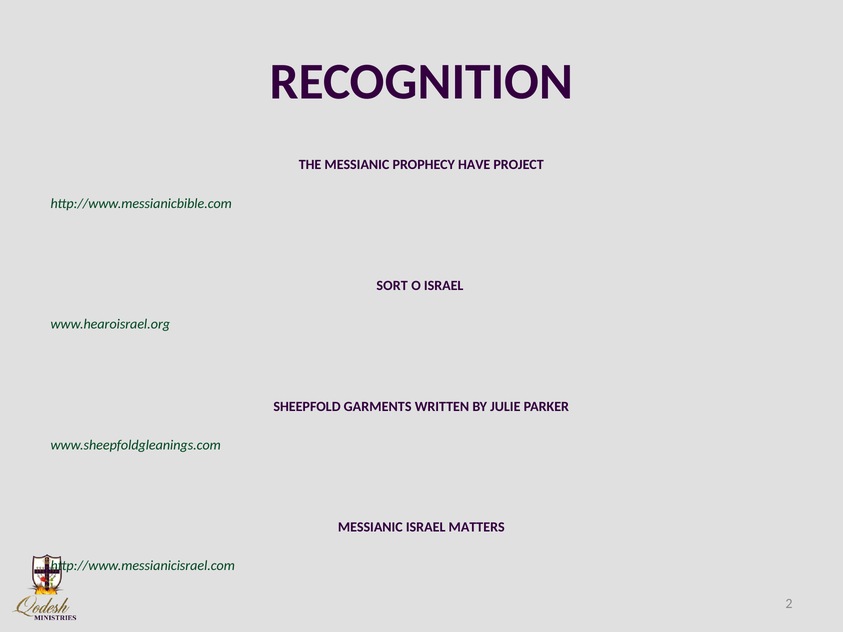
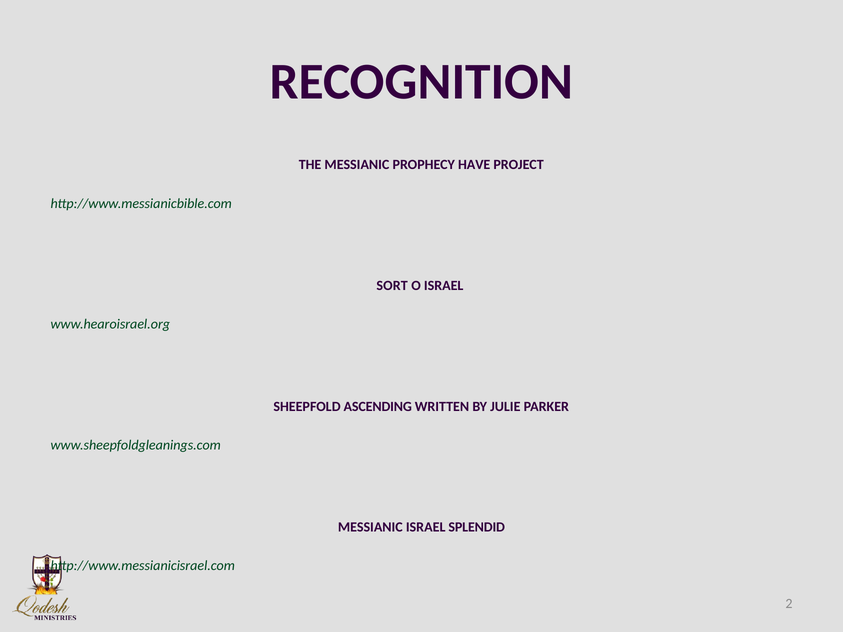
GARMENTS: GARMENTS -> ASCENDING
MATTERS: MATTERS -> SPLENDID
